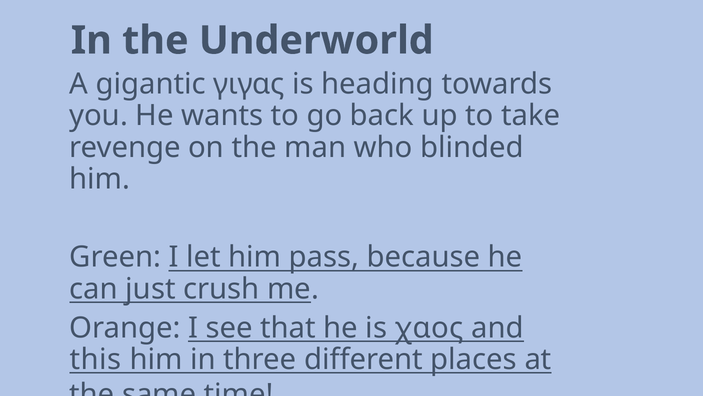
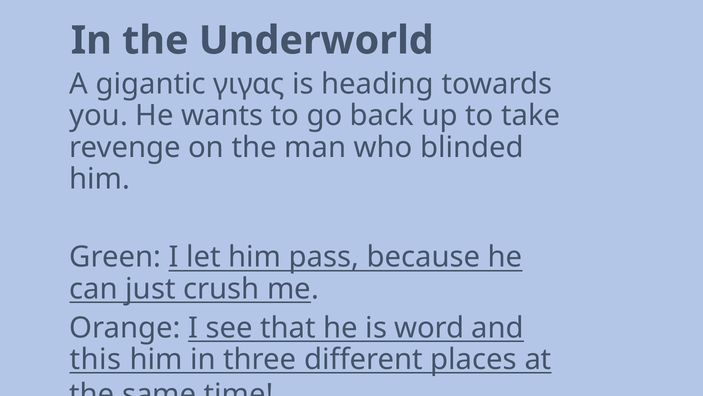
χαος: χαος -> word
